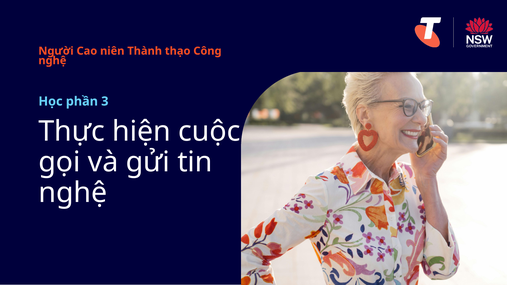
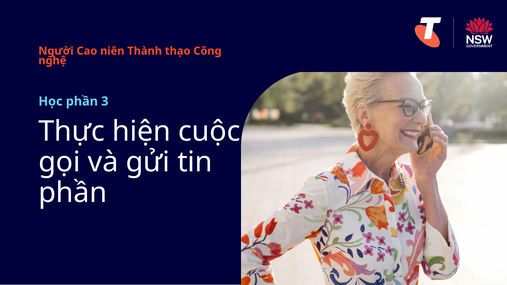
nghệ at (73, 193): nghệ -> phần
